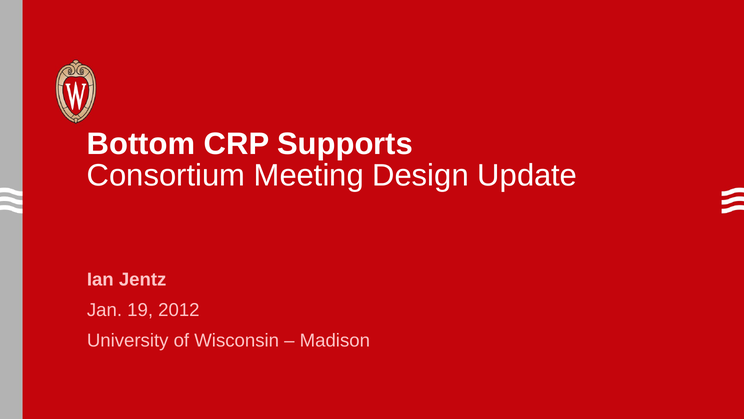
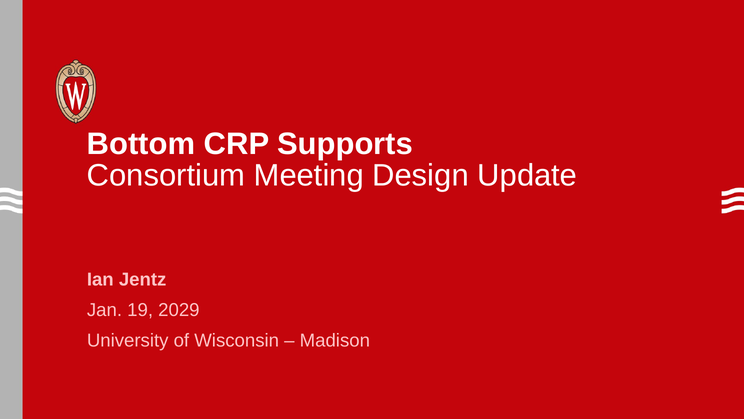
2012: 2012 -> 2029
